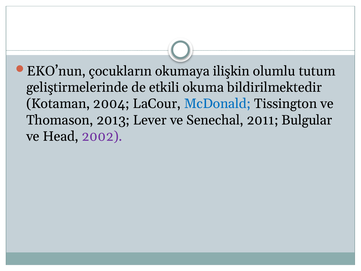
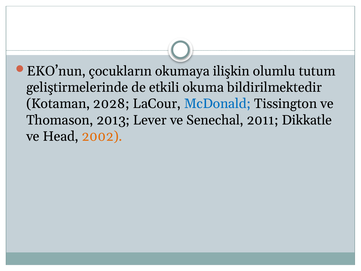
2004: 2004 -> 2028
Bulgular: Bulgular -> Dikkatle
2002 colour: purple -> orange
